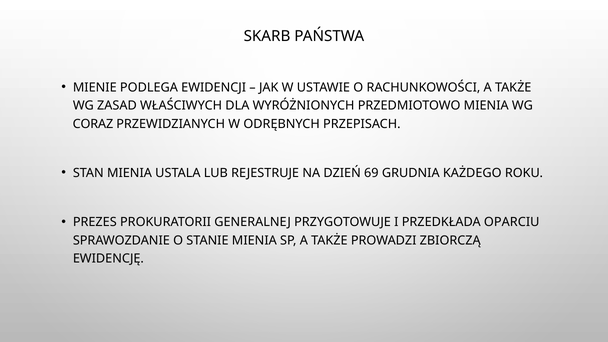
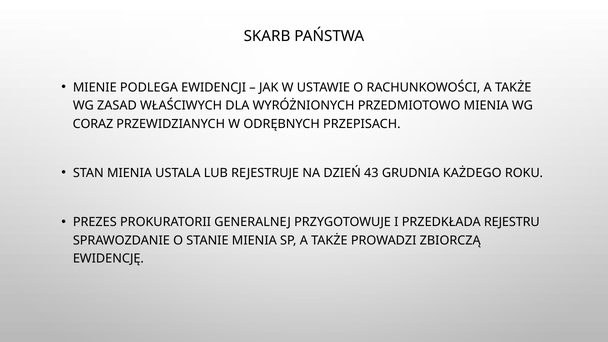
69: 69 -> 43
OPARCIU: OPARCIU -> REJESTRU
